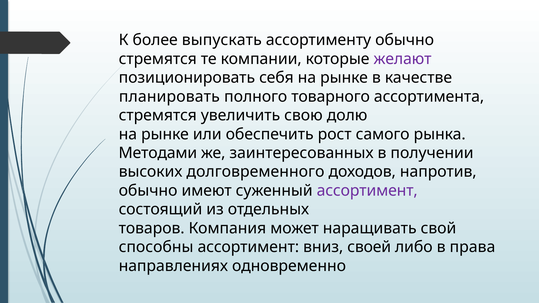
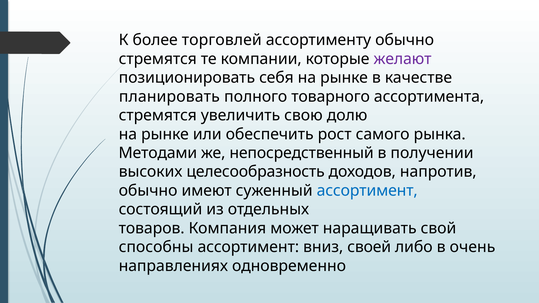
выпускать: выпускать -> торговлей
заинтересованных: заинтересованных -> непосредственный
долговременного: долговременного -> целесообразность
ассортимент at (367, 191) colour: purple -> blue
права: права -> очень
